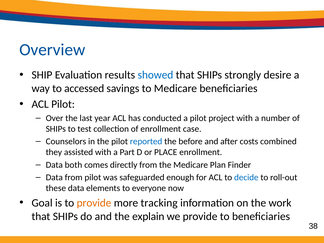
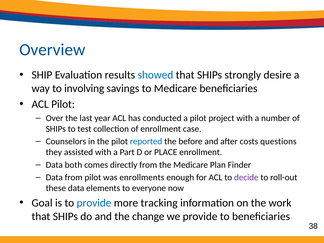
accessed: accessed -> involving
combined: combined -> questions
safeguarded: safeguarded -> enrollments
decide colour: blue -> purple
provide at (94, 203) colour: orange -> blue
explain: explain -> change
